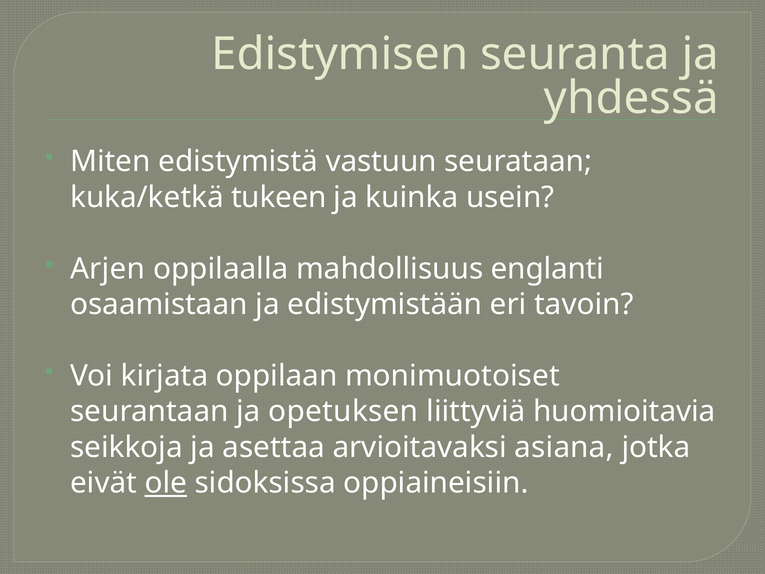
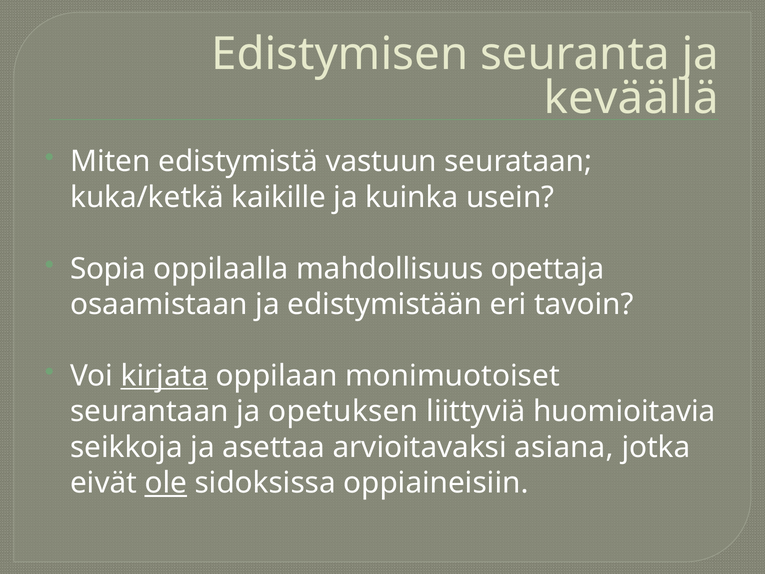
yhdessä: yhdessä -> keväällä
tukeen: tukeen -> kaikille
Arjen: Arjen -> Sopia
englanti: englanti -> opettaja
kirjata underline: none -> present
